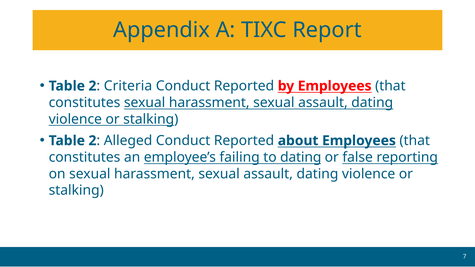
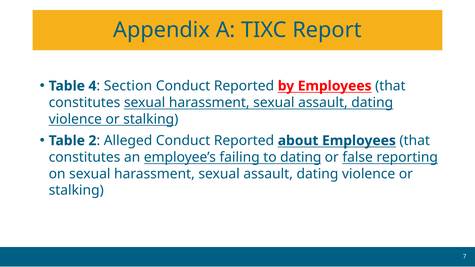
2 at (92, 86): 2 -> 4
Criteria: Criteria -> Section
